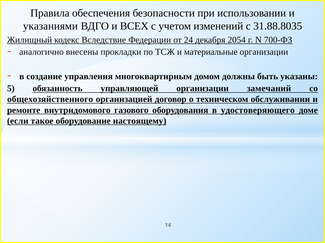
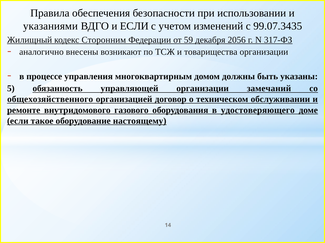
и ВСЕХ: ВСЕХ -> ЕСЛИ
31.88.8035: 31.88.8035 -> 99.07.3435
Вследствие: Вследствие -> Сторонним
24: 24 -> 59
2054: 2054 -> 2056
700-ФЗ: 700-ФЗ -> 317-ФЗ
прокладки: прокладки -> возникают
материальные: материальные -> товарищества
создание: создание -> процессе
